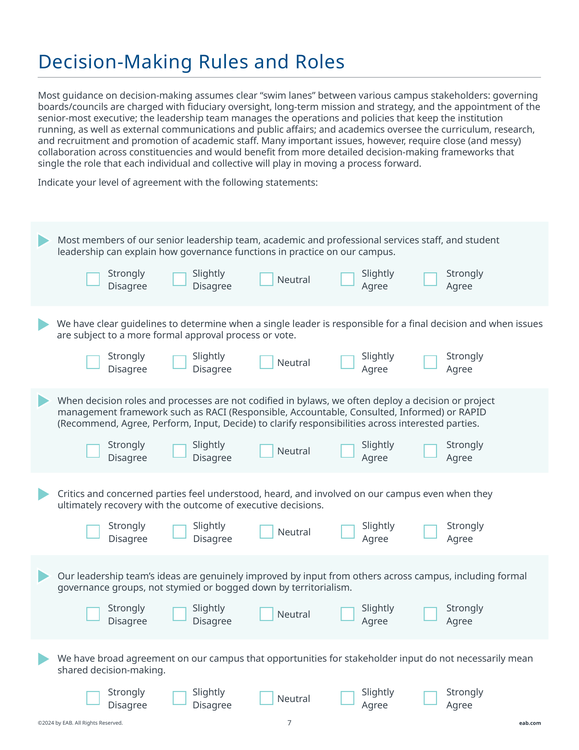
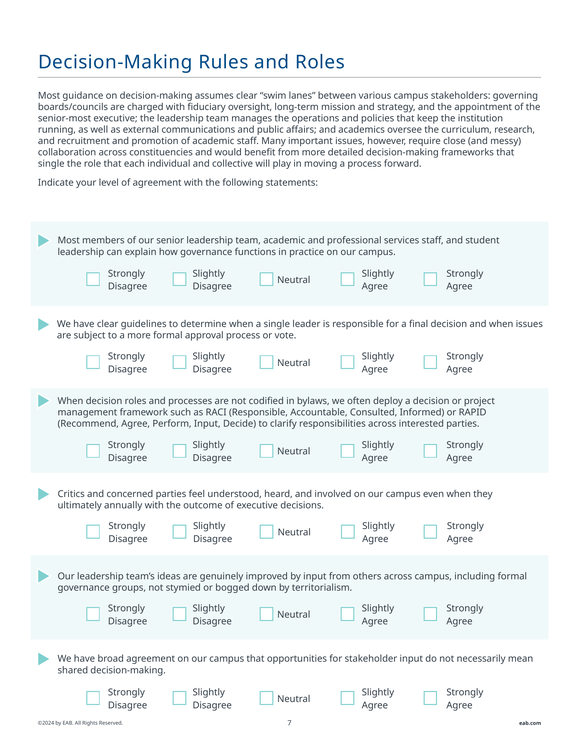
recovery: recovery -> annually
